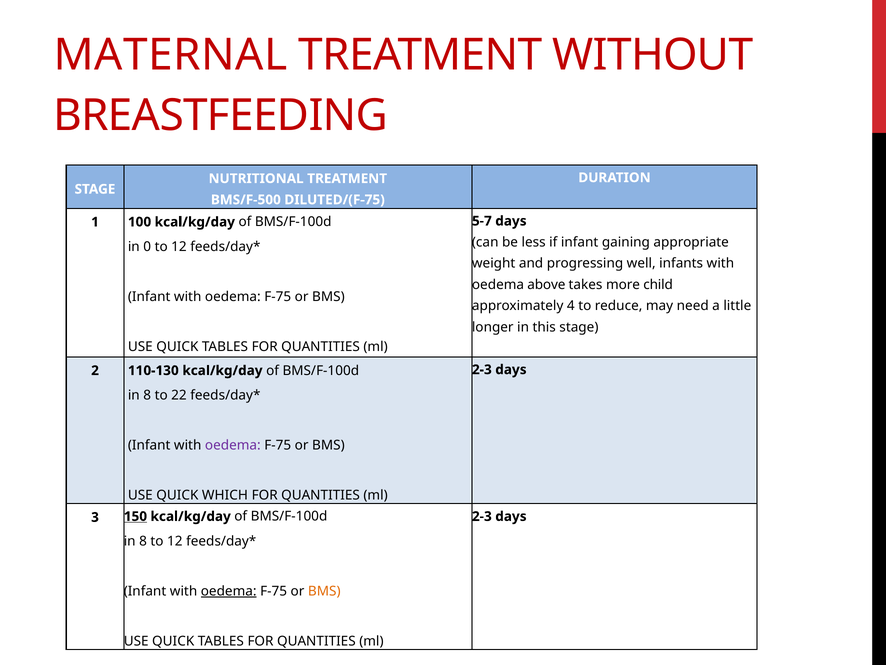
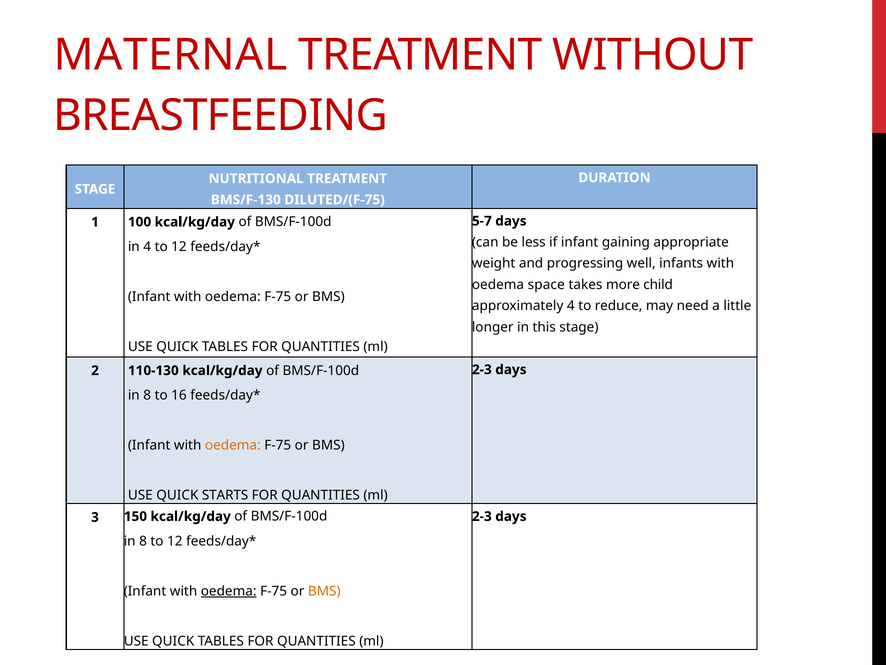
BMS/F-500: BMS/F-500 -> BMS/F-130
in 0: 0 -> 4
above: above -> space
22: 22 -> 16
oedema at (233, 445) colour: purple -> orange
WHICH: WHICH -> STARTS
150 underline: present -> none
